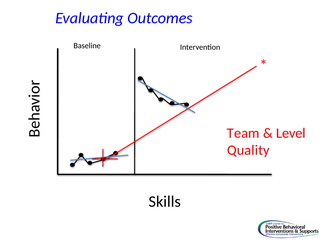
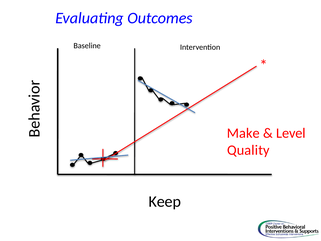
Team: Team -> Make
Skills: Skills -> Keep
